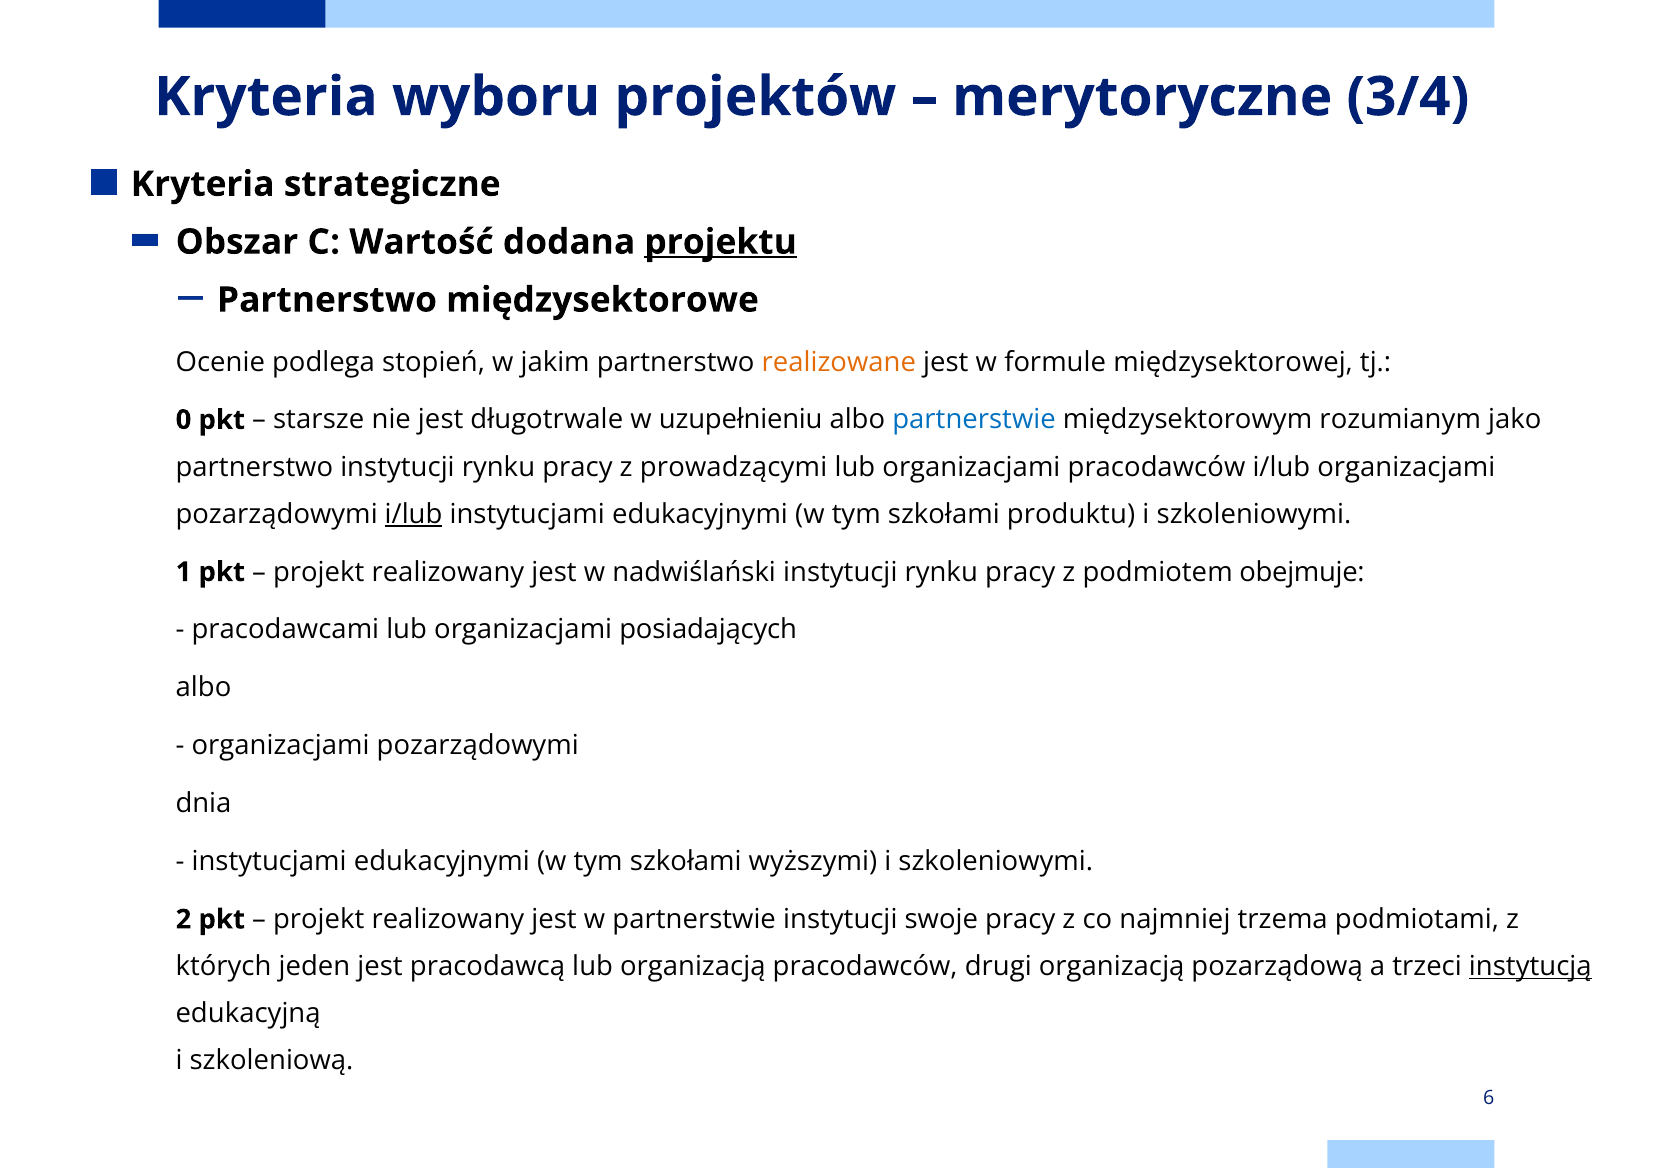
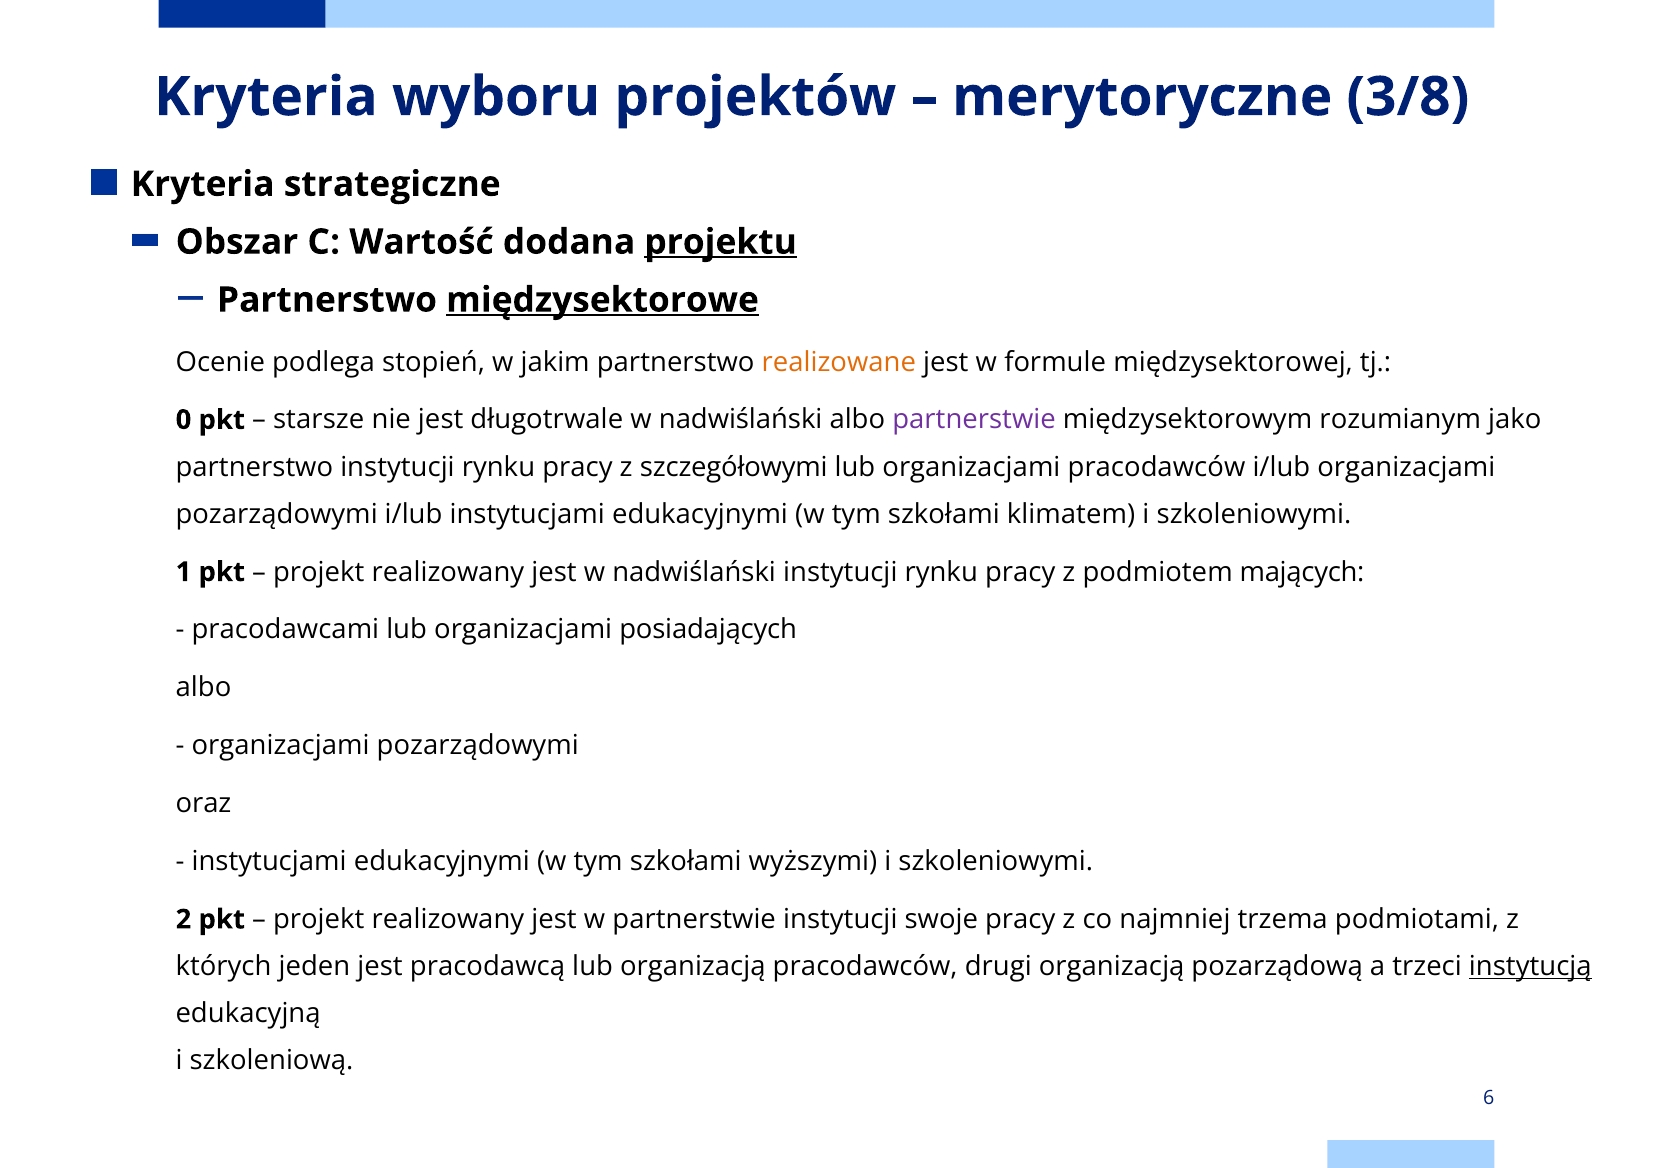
3/4: 3/4 -> 3/8
międzysektorowe underline: none -> present
uzupełnieniu at (741, 420): uzupełnieniu -> nadwiślański
partnerstwie at (974, 420) colour: blue -> purple
prowadzącymi: prowadzącymi -> szczegółowymi
i/lub at (414, 514) underline: present -> none
produktu: produktu -> klimatem
obejmuje: obejmuje -> mających
dnia: dnia -> oraz
